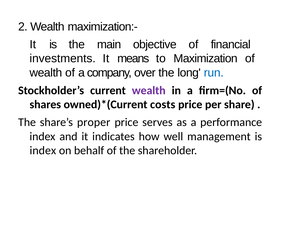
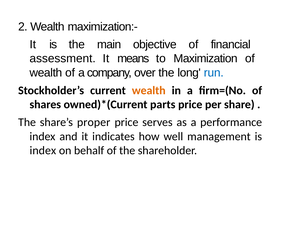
investments: investments -> assessment
wealth at (149, 91) colour: purple -> orange
costs: costs -> parts
